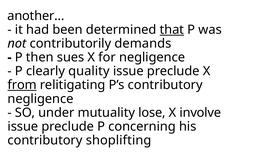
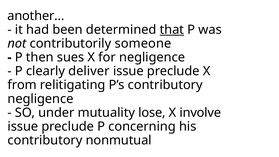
demands: demands -> someone
quality: quality -> deliver
from underline: present -> none
shoplifting: shoplifting -> nonmutual
